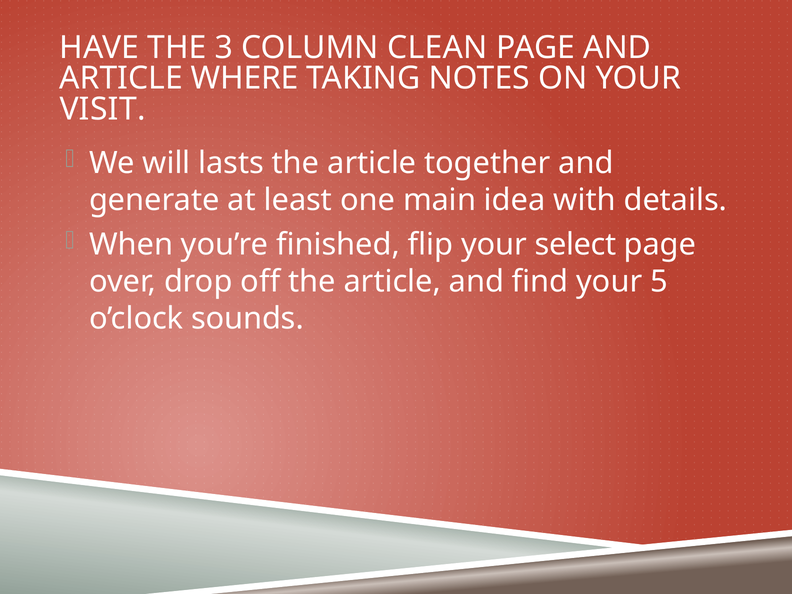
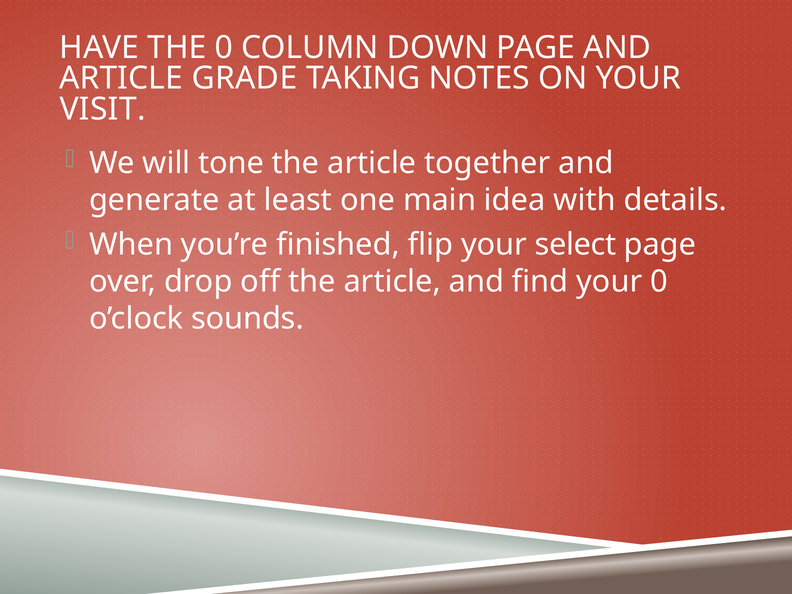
THE 3: 3 -> 0
CLEAN: CLEAN -> DOWN
WHERE: WHERE -> GRADE
lasts: lasts -> tone
your 5: 5 -> 0
